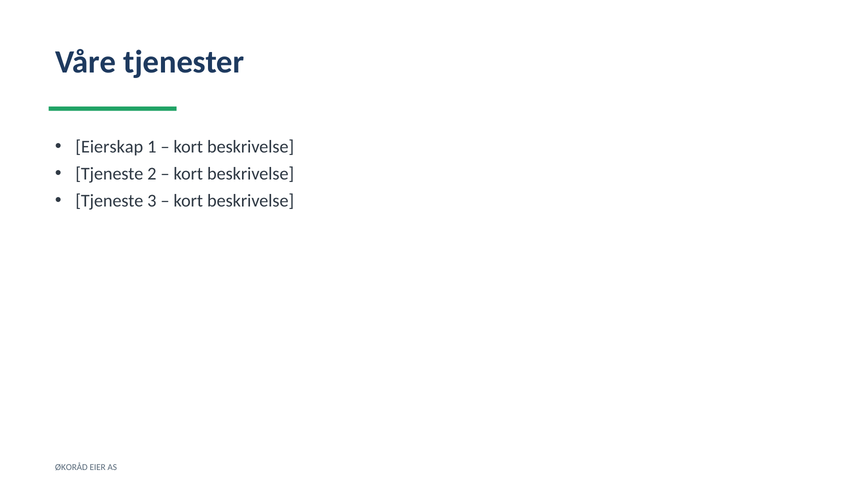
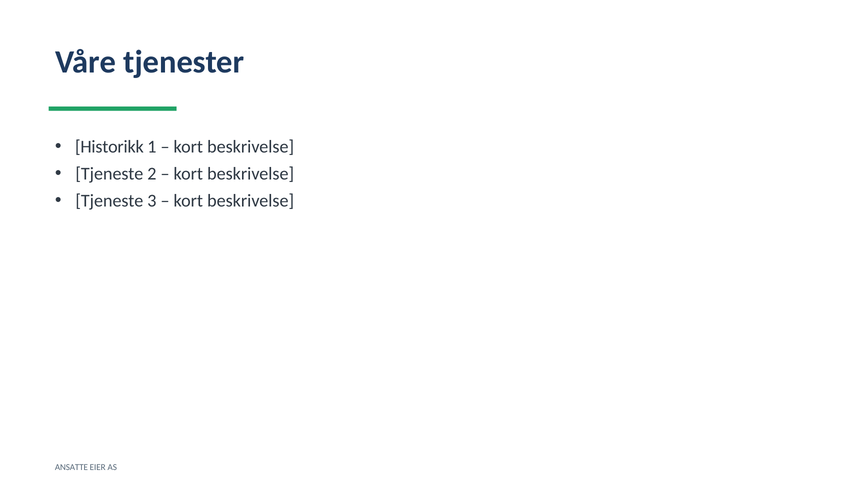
Eierskap: Eierskap -> Historikk
ØKORÅD: ØKORÅD -> ANSATTE
